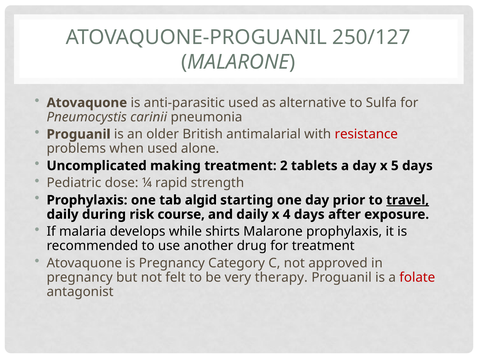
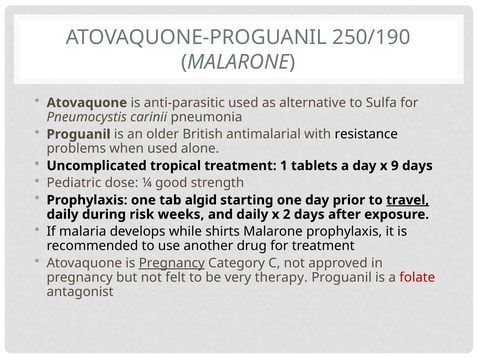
250/127: 250/127 -> 250/190
resistance colour: red -> black
making: making -> tropical
2: 2 -> 1
5: 5 -> 9
rapid: rapid -> good
course: course -> weeks
4: 4 -> 2
Pregnancy at (172, 263) underline: none -> present
